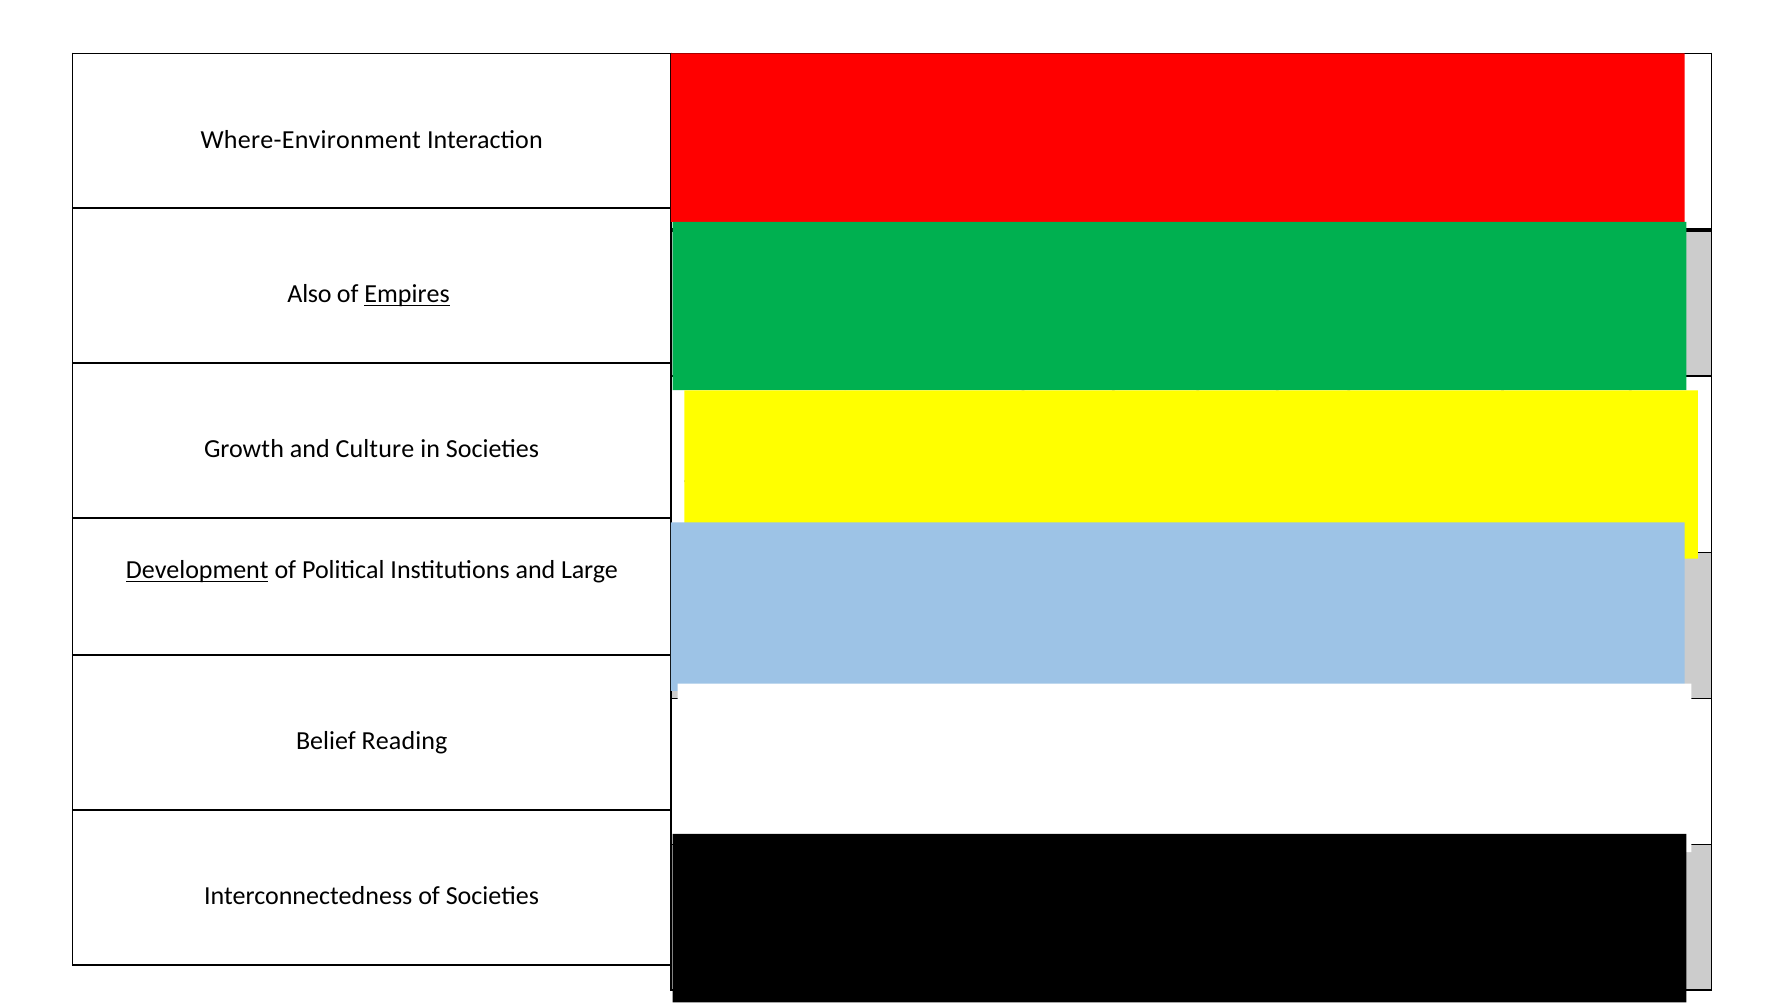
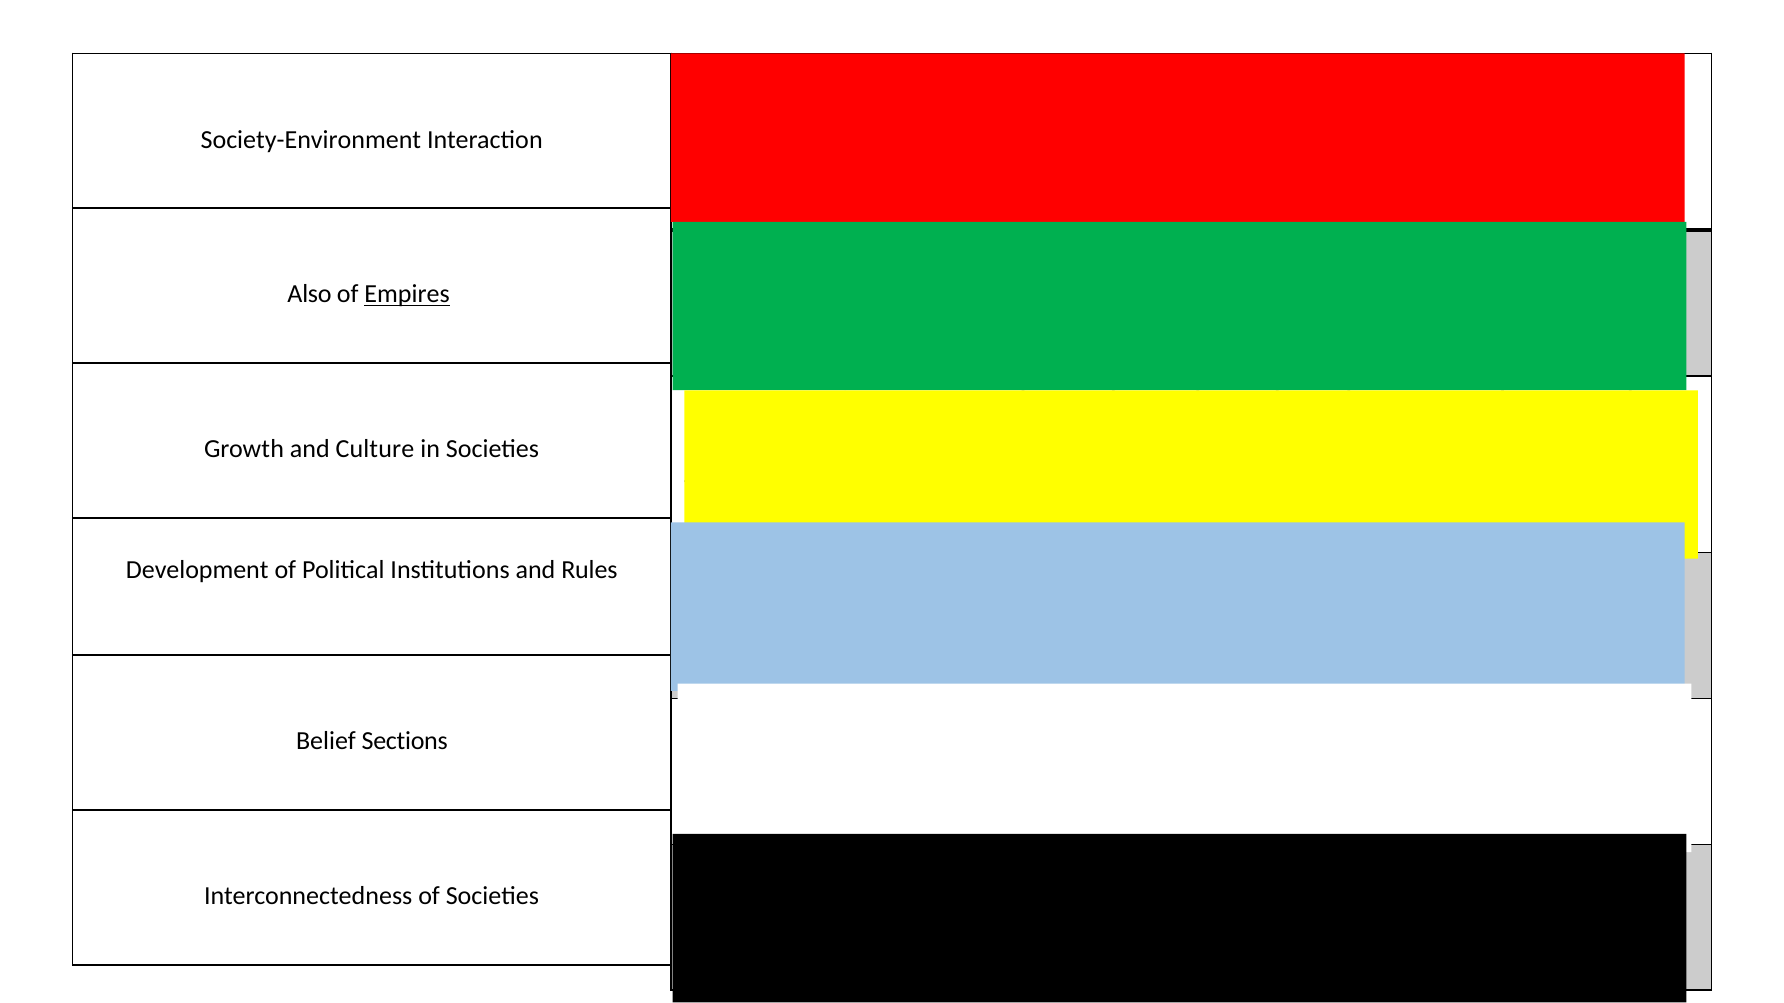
Where-Environment: Where-Environment -> Society-Environment
Development underline: present -> none
and Large: Large -> Rules
Reading: Reading -> Sections
